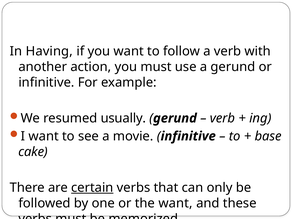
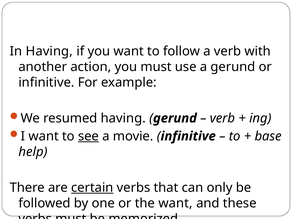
resumed usually: usually -> having
see underline: none -> present
cake: cake -> help
